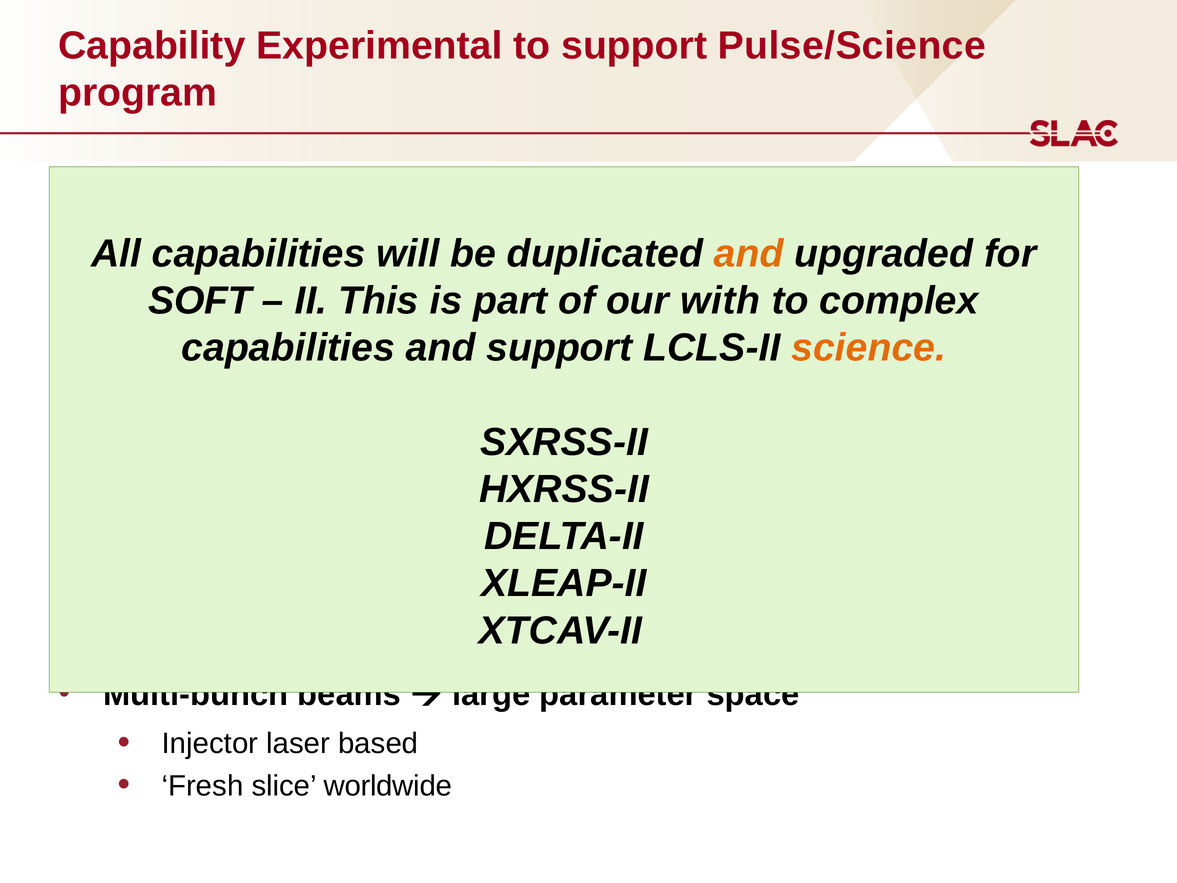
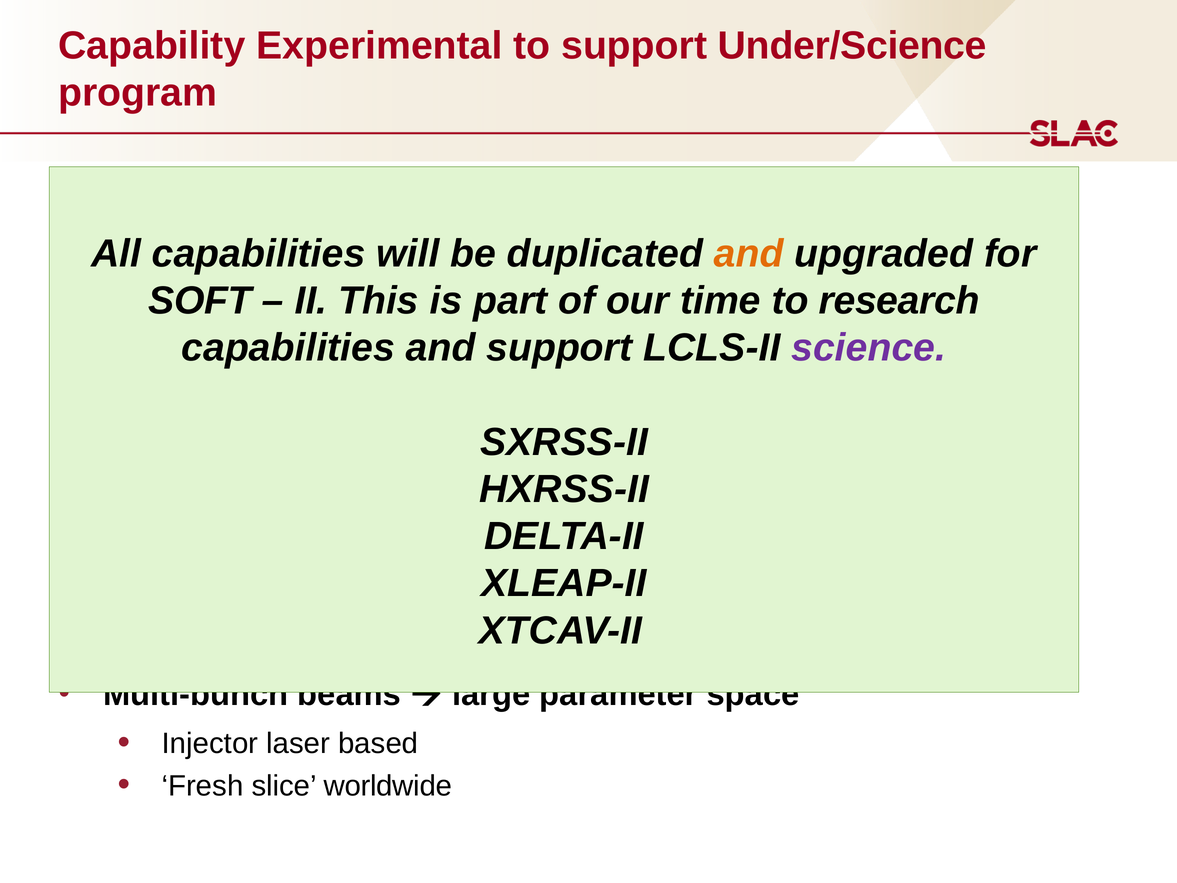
Pulse/Science: Pulse/Science -> Under/Science
with: with -> time
complex: complex -> research
science colour: orange -> purple
